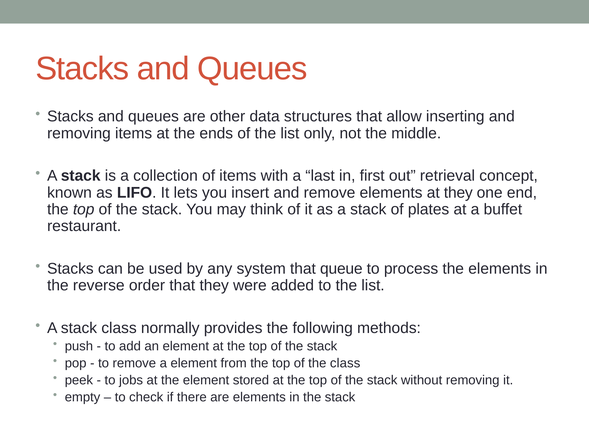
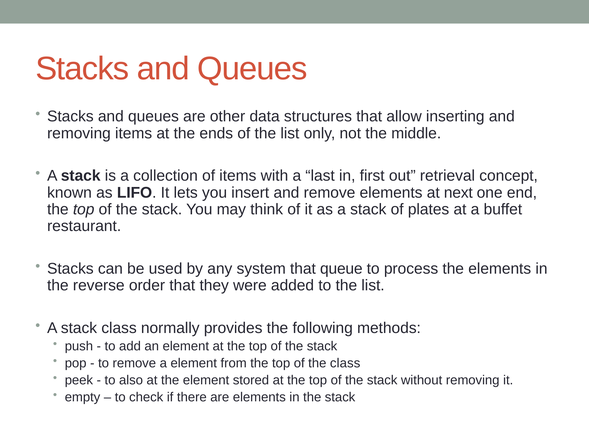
at they: they -> next
jobs: jobs -> also
